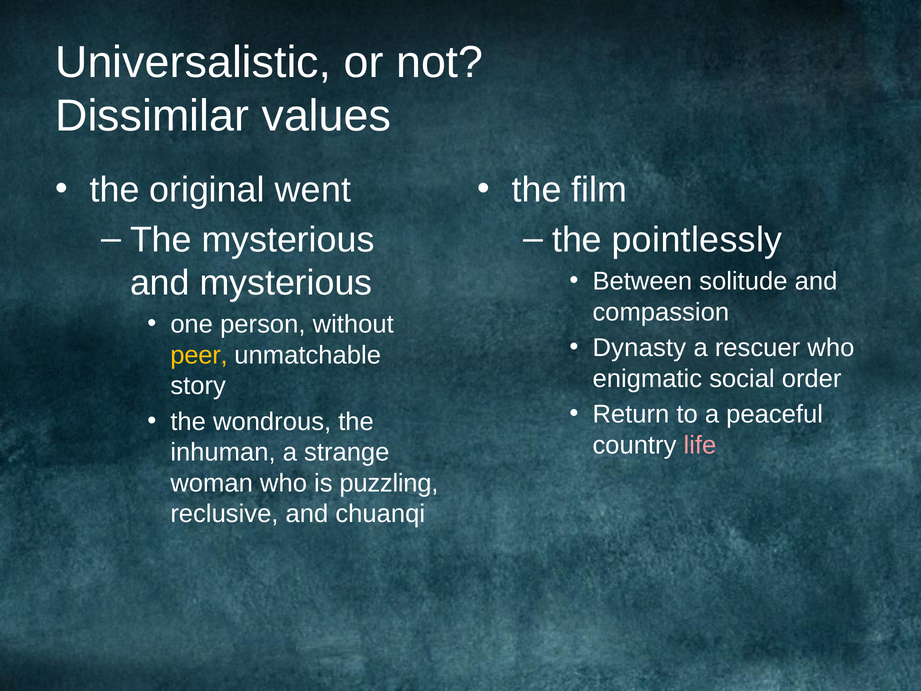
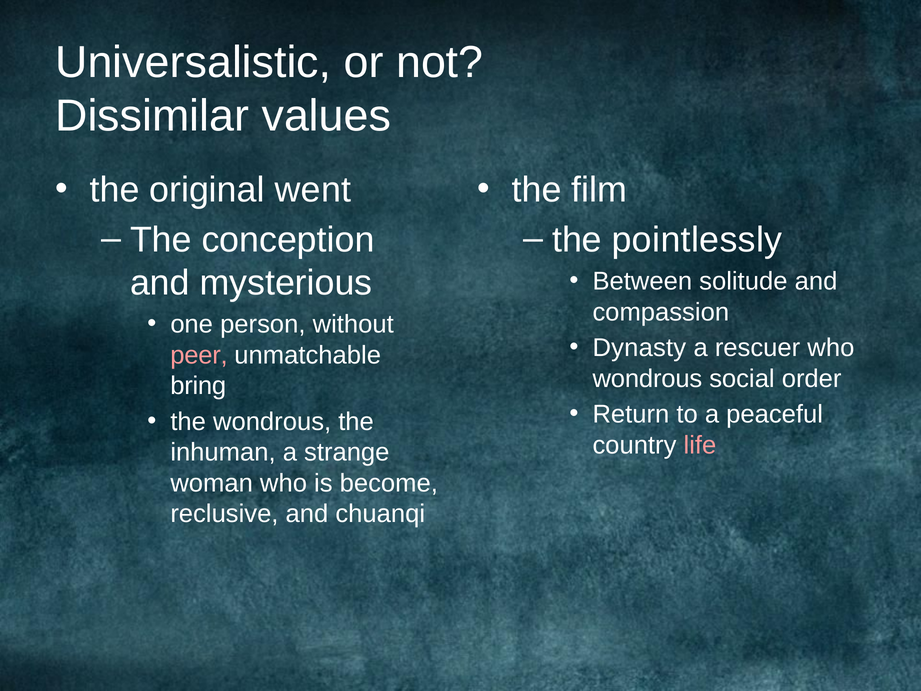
The mysterious: mysterious -> conception
peer colour: yellow -> pink
enigmatic at (647, 378): enigmatic -> wondrous
story: story -> bring
puzzling: puzzling -> become
